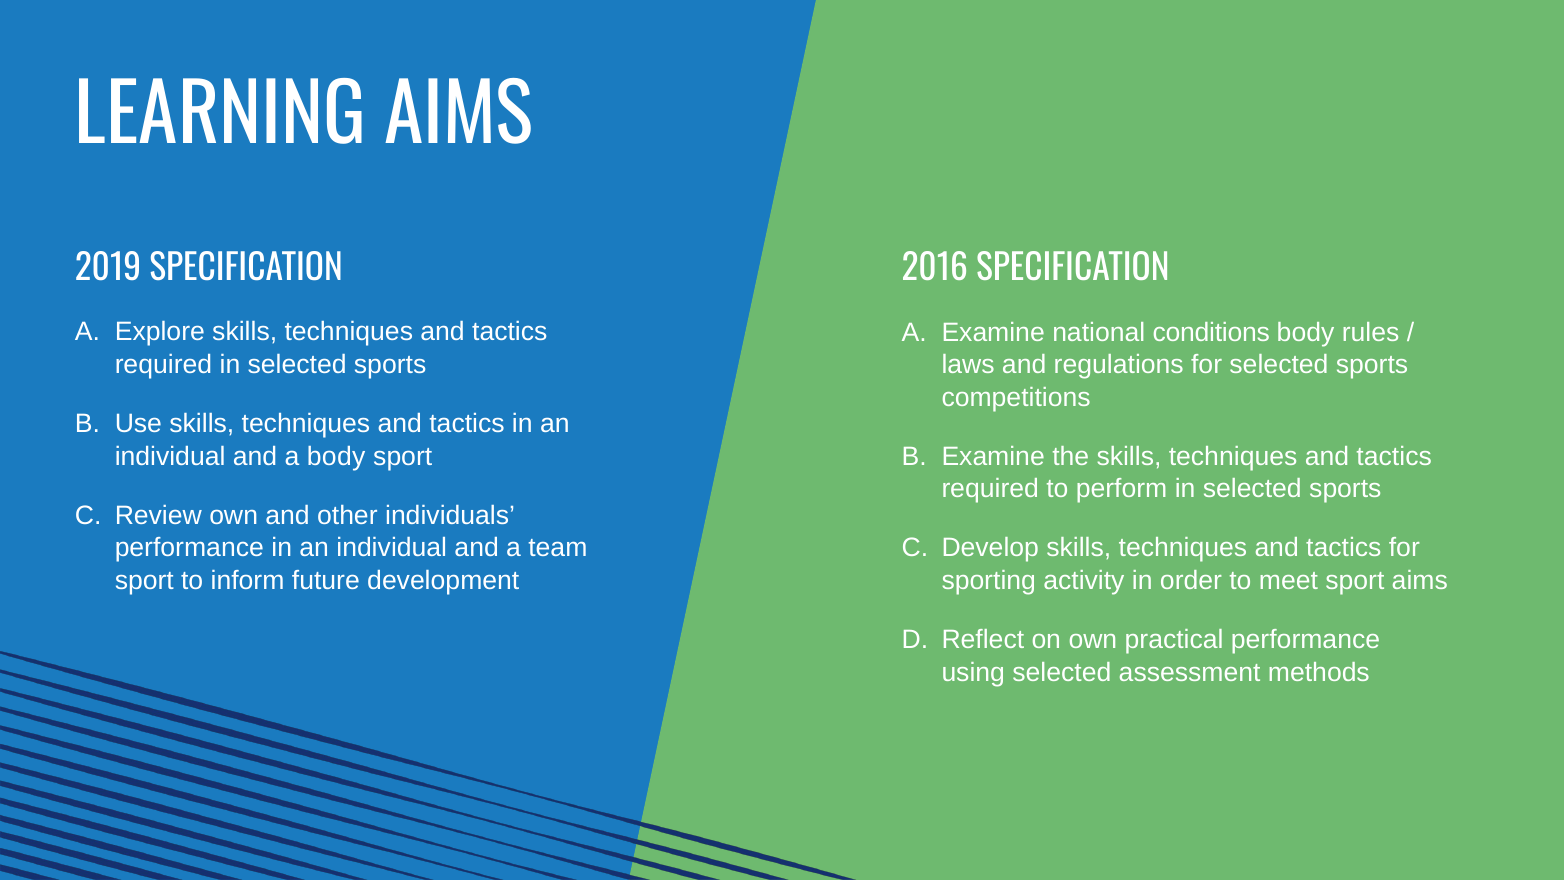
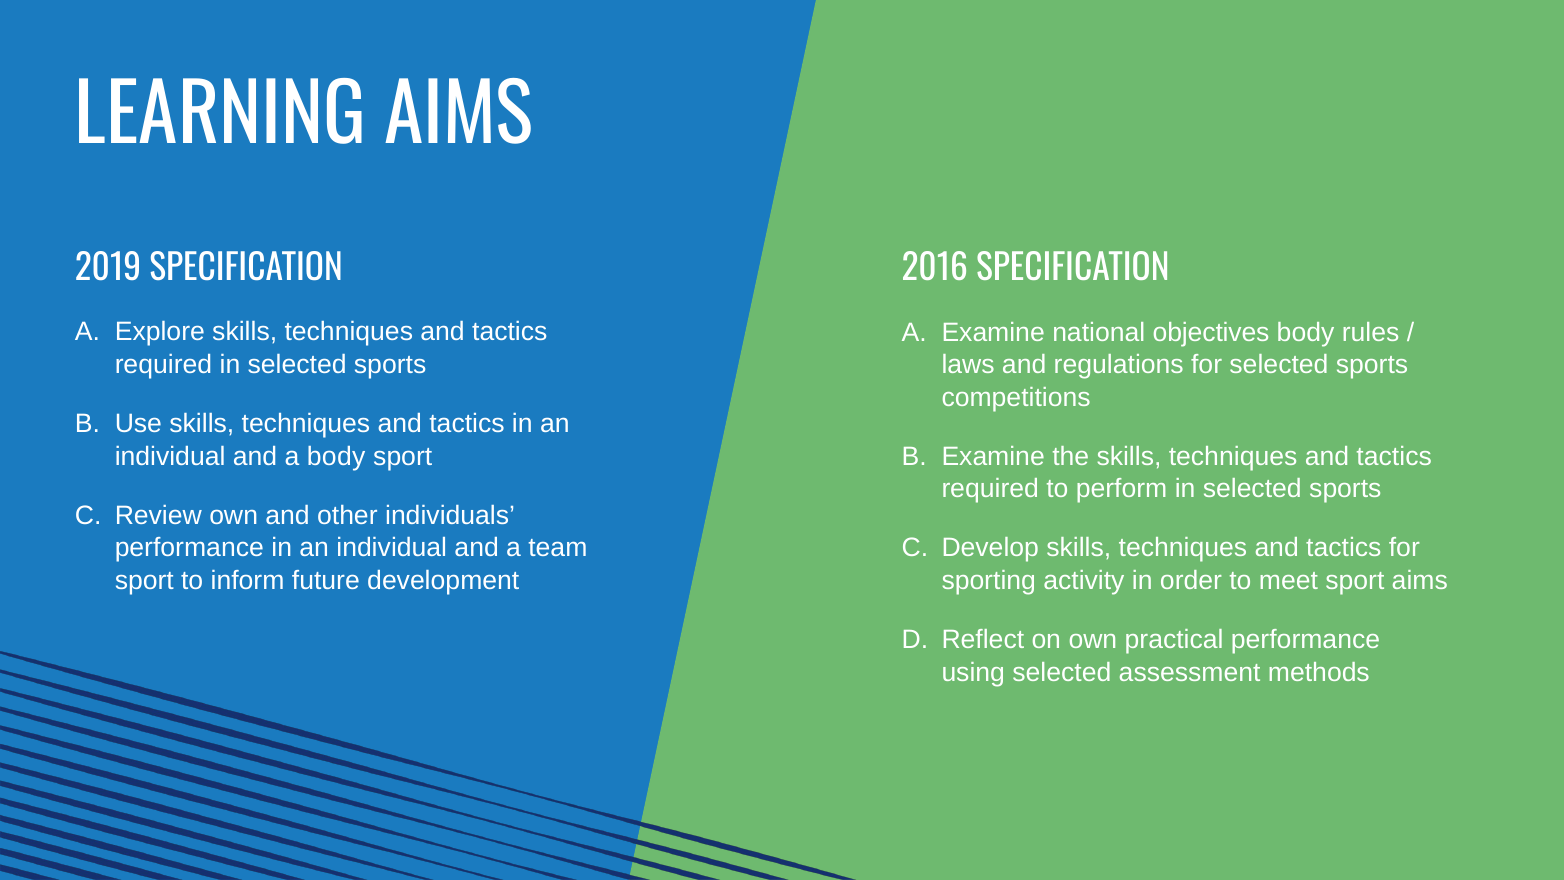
conditions: conditions -> objectives
